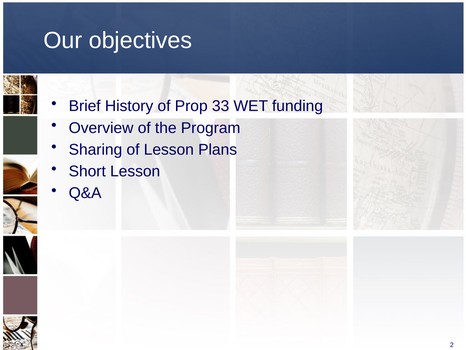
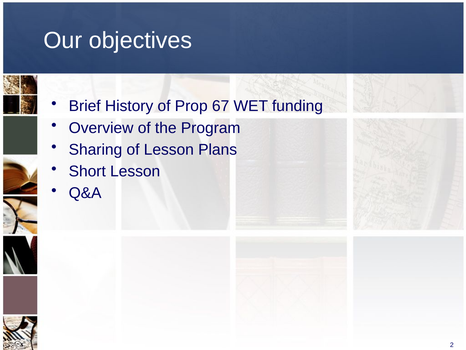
33: 33 -> 67
